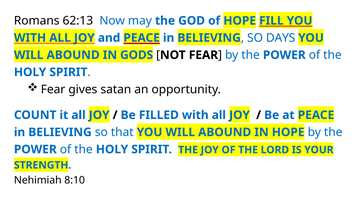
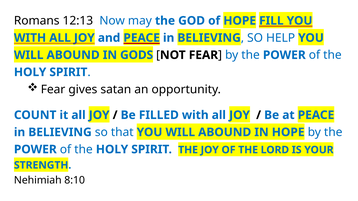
62:13: 62:13 -> 12:13
DAYS: DAYS -> HELP
